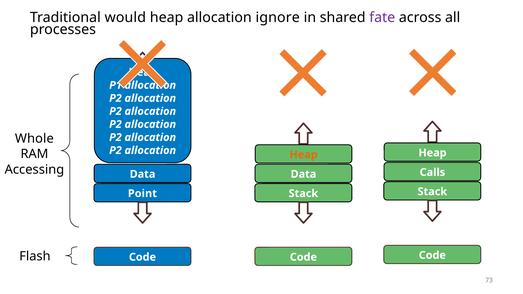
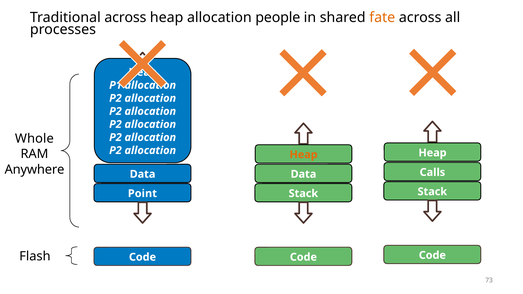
Traditional would: would -> across
ignore: ignore -> people
fate colour: purple -> orange
Accessing: Accessing -> Anywhere
